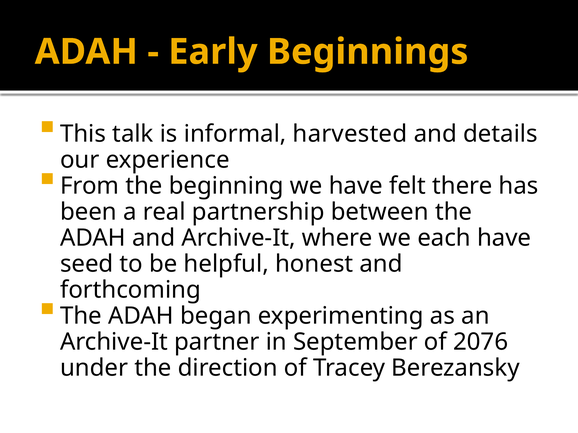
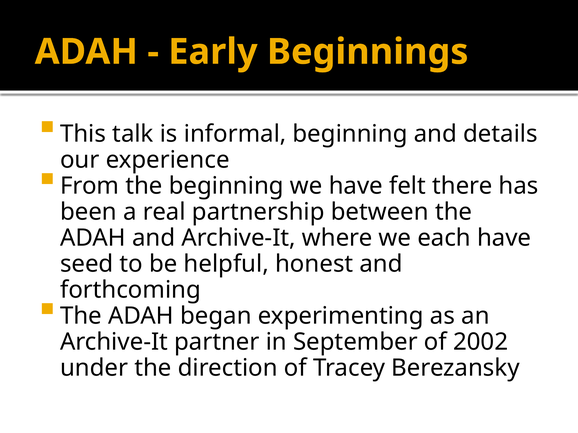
informal harvested: harvested -> beginning
2076: 2076 -> 2002
